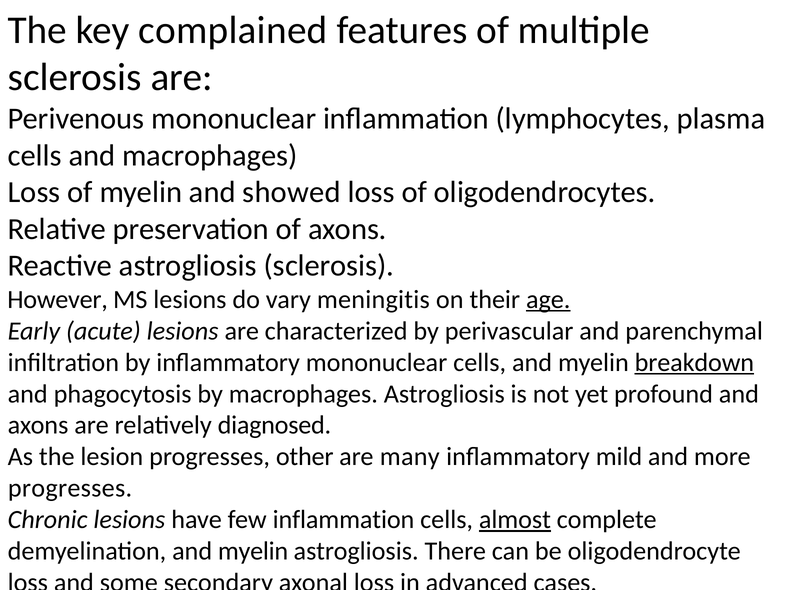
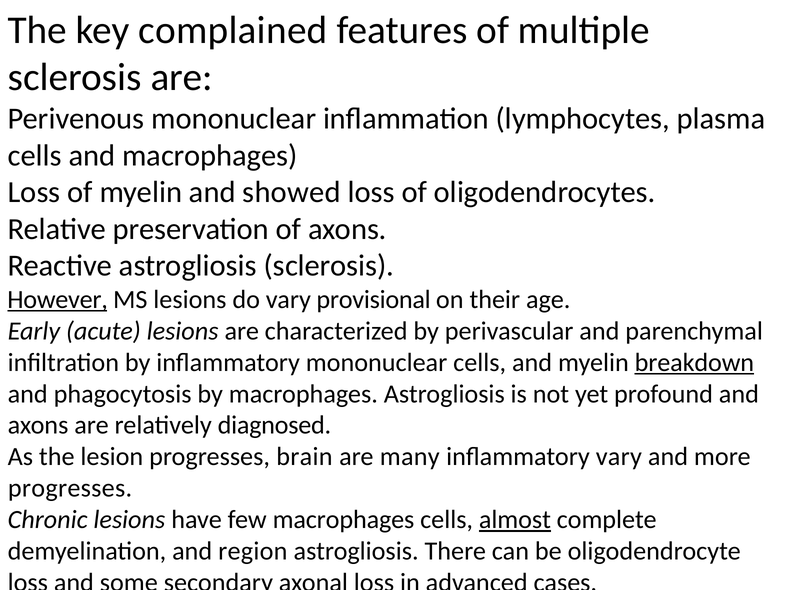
However underline: none -> present
meningitis: meningitis -> provisional
age underline: present -> none
other: other -> brain
inflammatory mild: mild -> vary
few inflammation: inflammation -> macrophages
demyelination and myelin: myelin -> region
